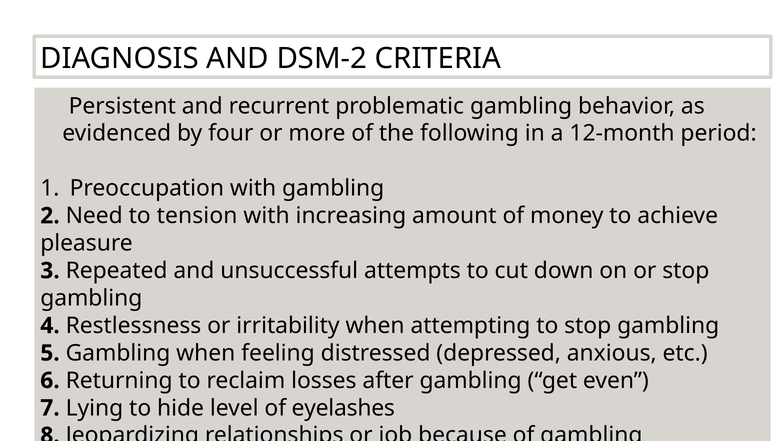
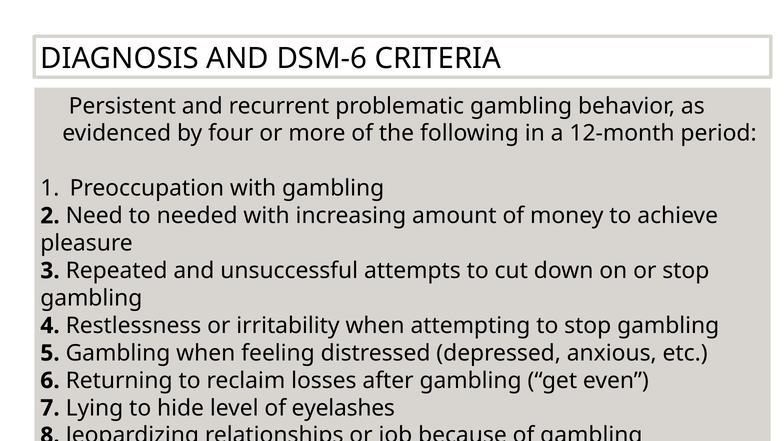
DSM-2: DSM-2 -> DSM-6
tension: tension -> needed
